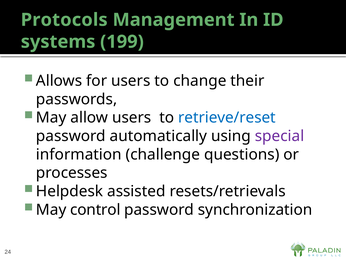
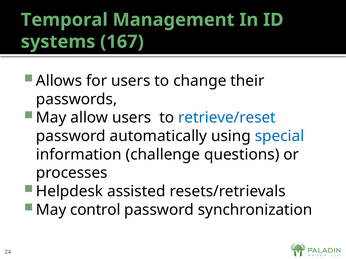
Protocols: Protocols -> Temporal
199: 199 -> 167
special colour: purple -> blue
